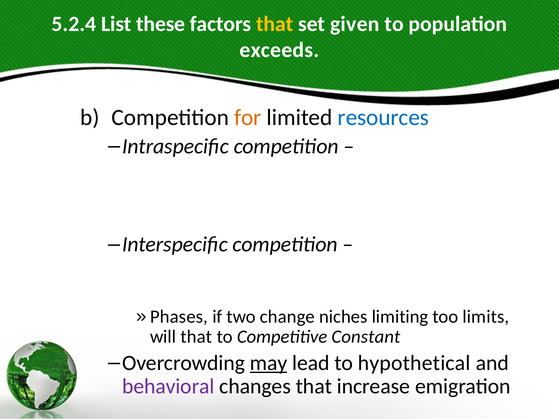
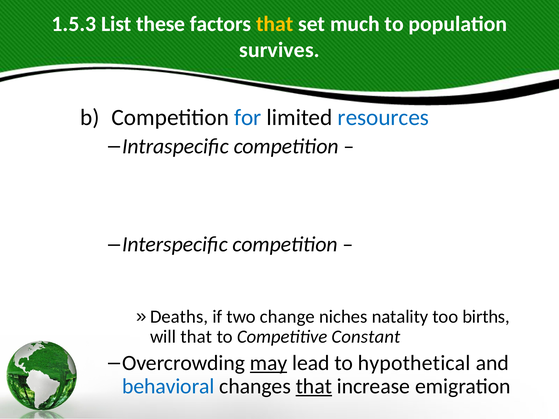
5.2.4: 5.2.4 -> 1.5.3
given: given -> much
exceeds: exceeds -> survives
for colour: orange -> blue
Phases: Phases -> Deaths
limiting: limiting -> natality
limits: limits -> births
behavioral colour: purple -> blue
that at (314, 387) underline: none -> present
